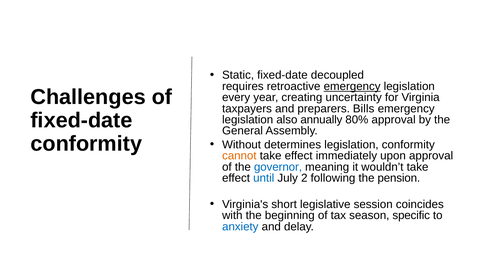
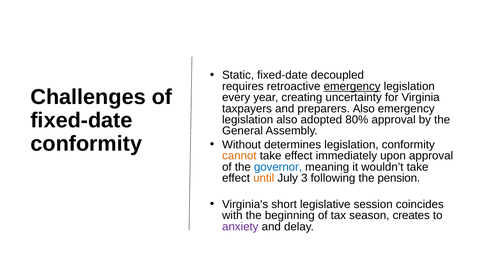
preparers Bills: Bills -> Also
annually: annually -> adopted
until colour: blue -> orange
2: 2 -> 3
specific: specific -> creates
anxiety colour: blue -> purple
